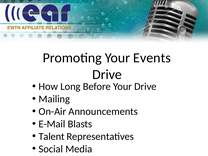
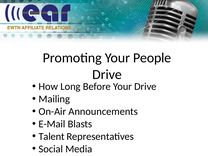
Events: Events -> People
